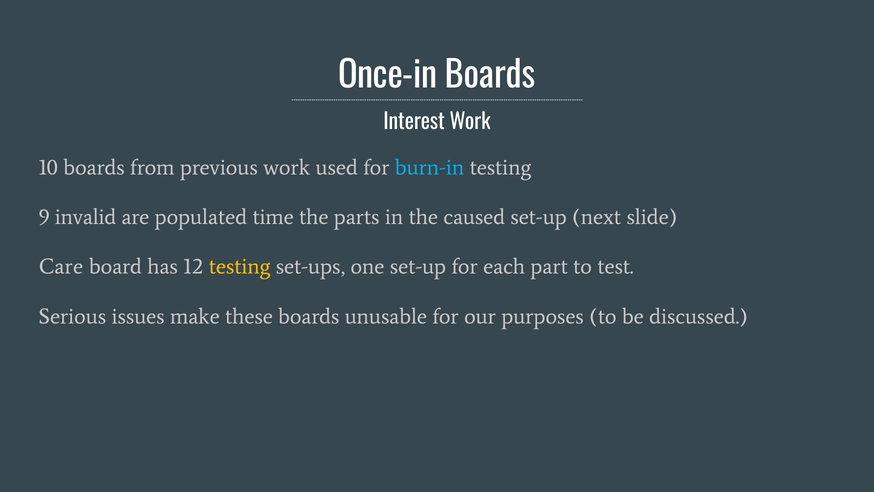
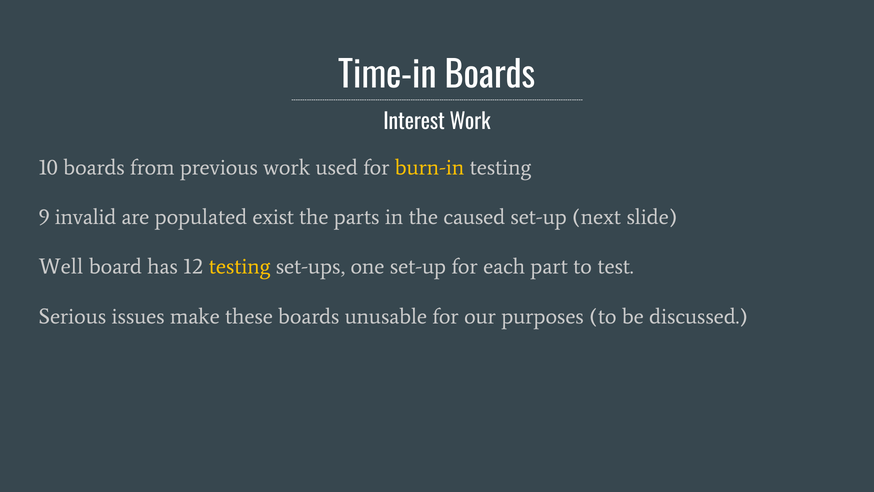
Once-in: Once-in -> Time-in
burn-in colour: light blue -> yellow
time: time -> exist
Care: Care -> Well
